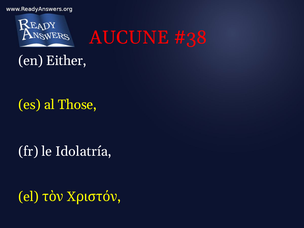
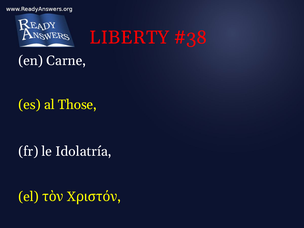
AUCUNE: AUCUNE -> LIBERTY
Either: Either -> Carne
